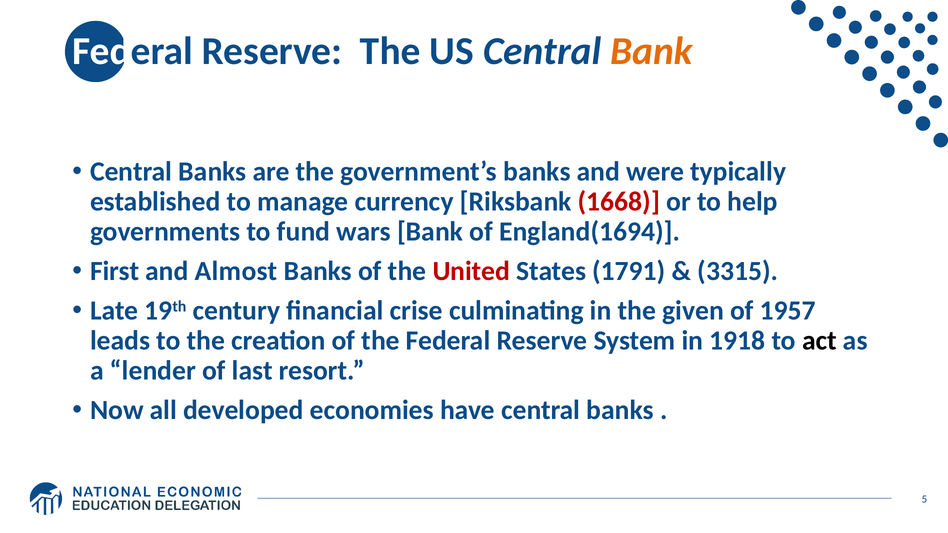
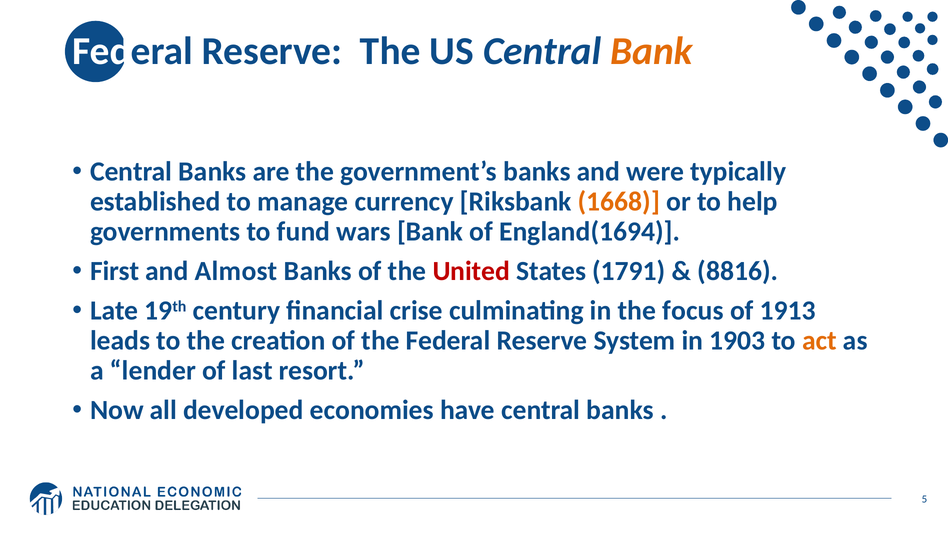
1668 colour: red -> orange
3315: 3315 -> 8816
given: given -> focus
1957: 1957 -> 1913
1918: 1918 -> 1903
act colour: black -> orange
